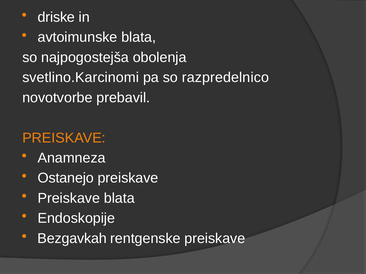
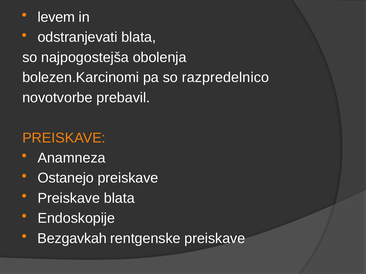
driske: driske -> levem
avtoimunske: avtoimunske -> odstranjevati
svetlino.Karcinomi: svetlino.Karcinomi -> bolezen.Karcinomi
